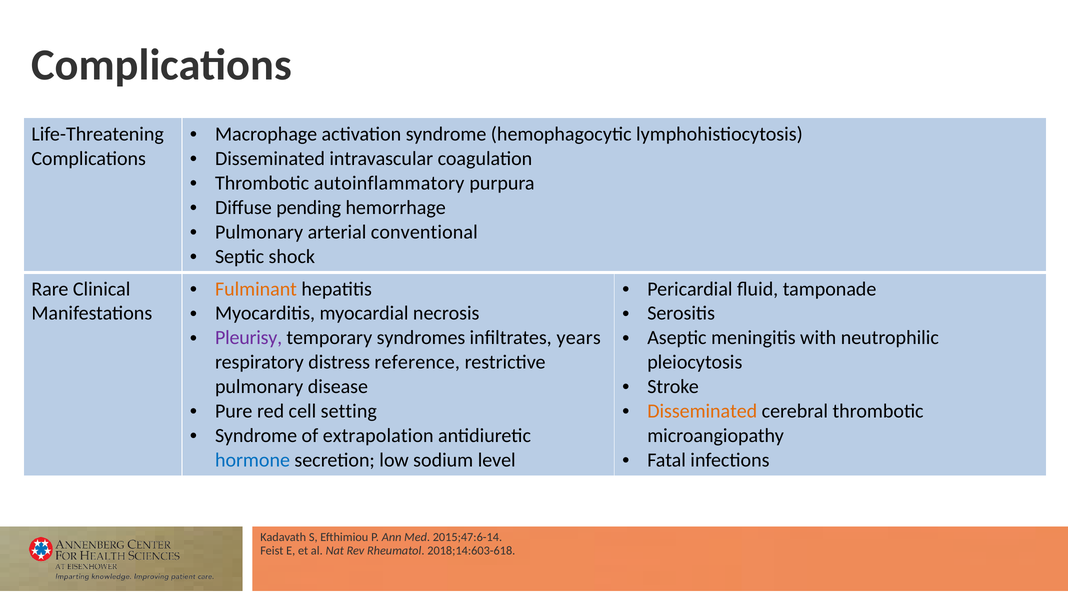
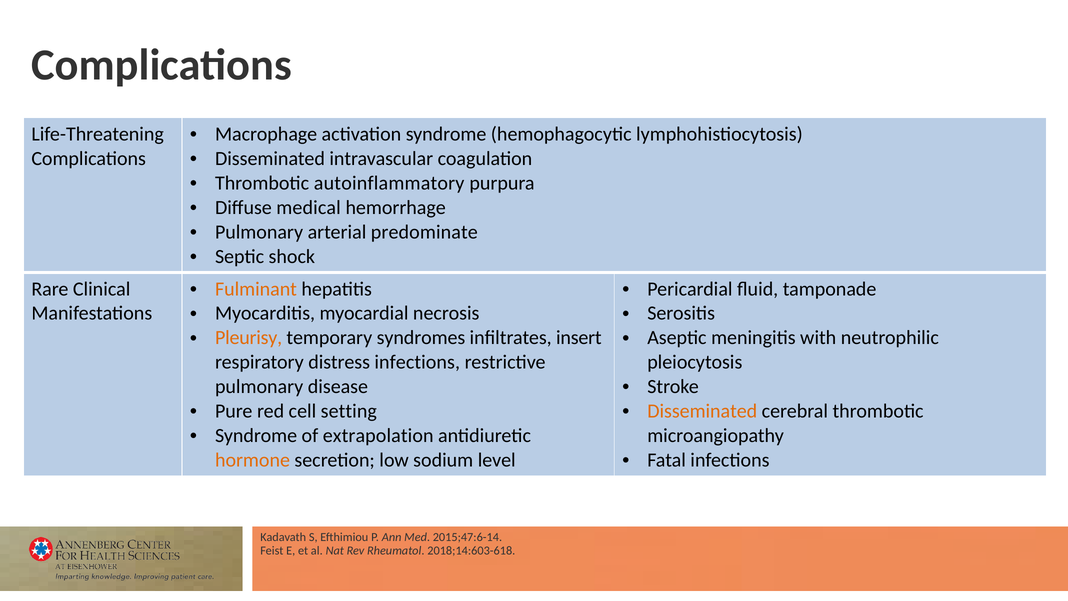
pending: pending -> medical
conventional: conventional -> predominate
Pleurisy colour: purple -> orange
years: years -> insert
distress reference: reference -> infections
hormone colour: blue -> orange
